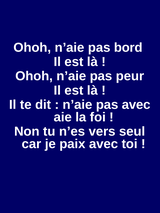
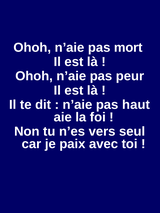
bord: bord -> mort
pas avec: avec -> haut
